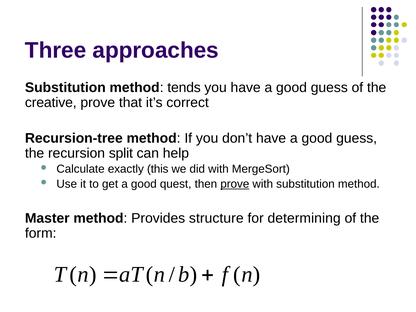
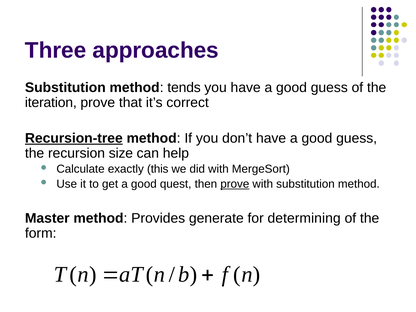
creative: creative -> iteration
Recursion-tree underline: none -> present
split: split -> size
structure: structure -> generate
